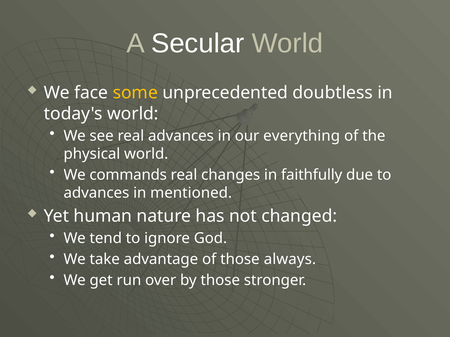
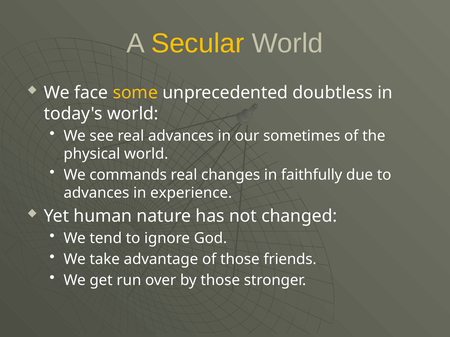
Secular colour: white -> yellow
everything: everything -> sometimes
mentioned: mentioned -> experience
always: always -> friends
